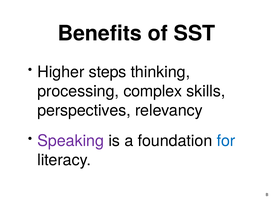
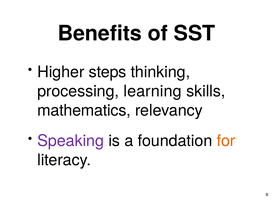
complex: complex -> learning
perspectives: perspectives -> mathematics
for colour: blue -> orange
